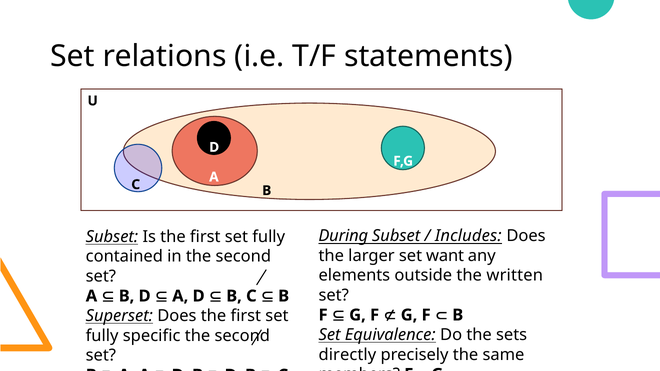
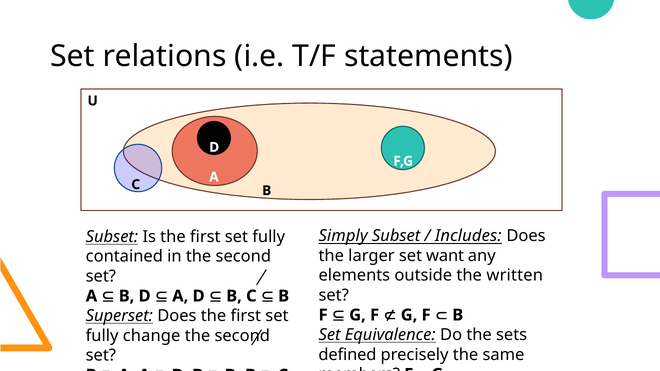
During: During -> Simply
specific: specific -> change
directly: directly -> defined
